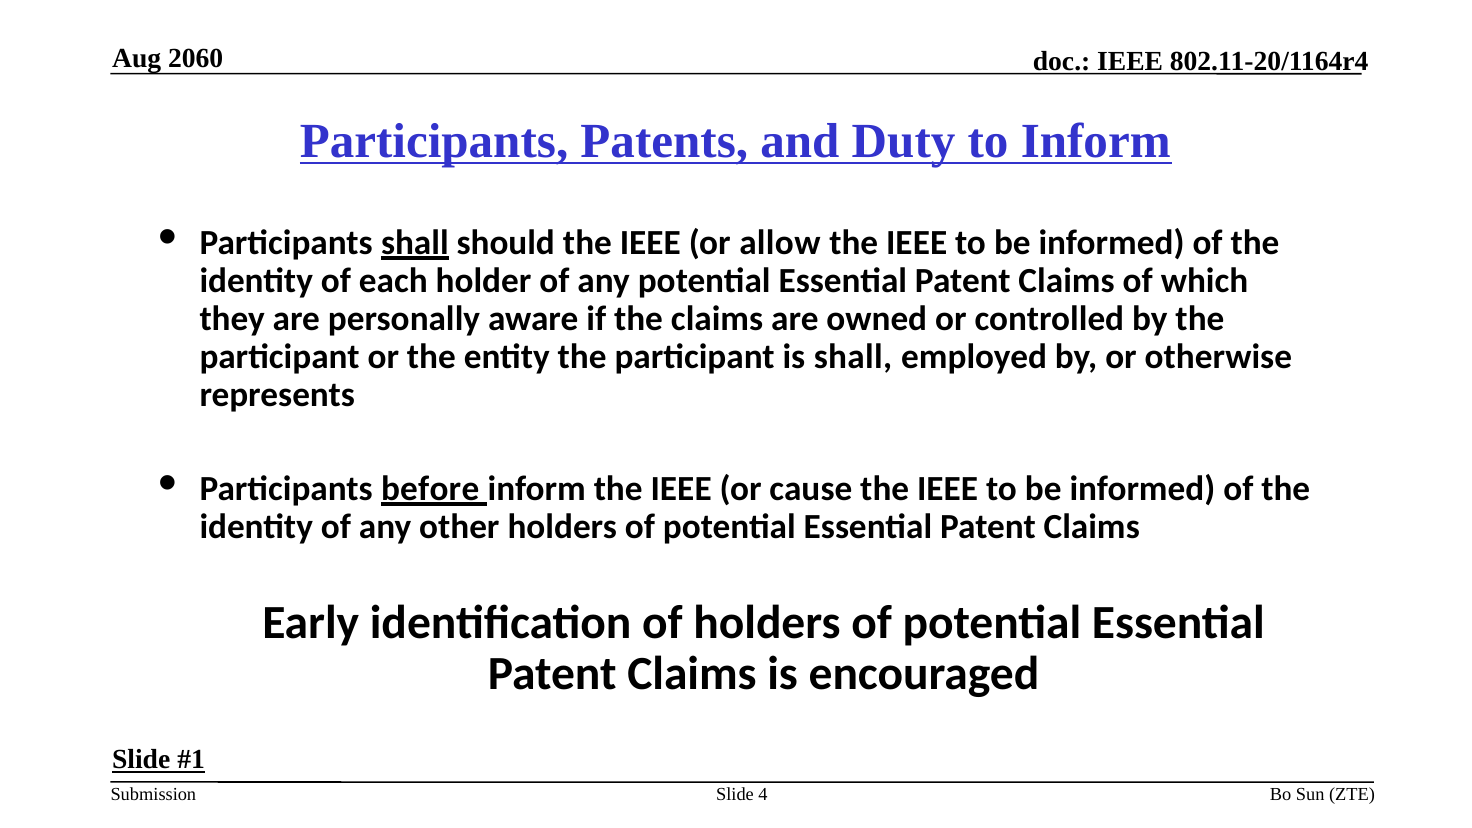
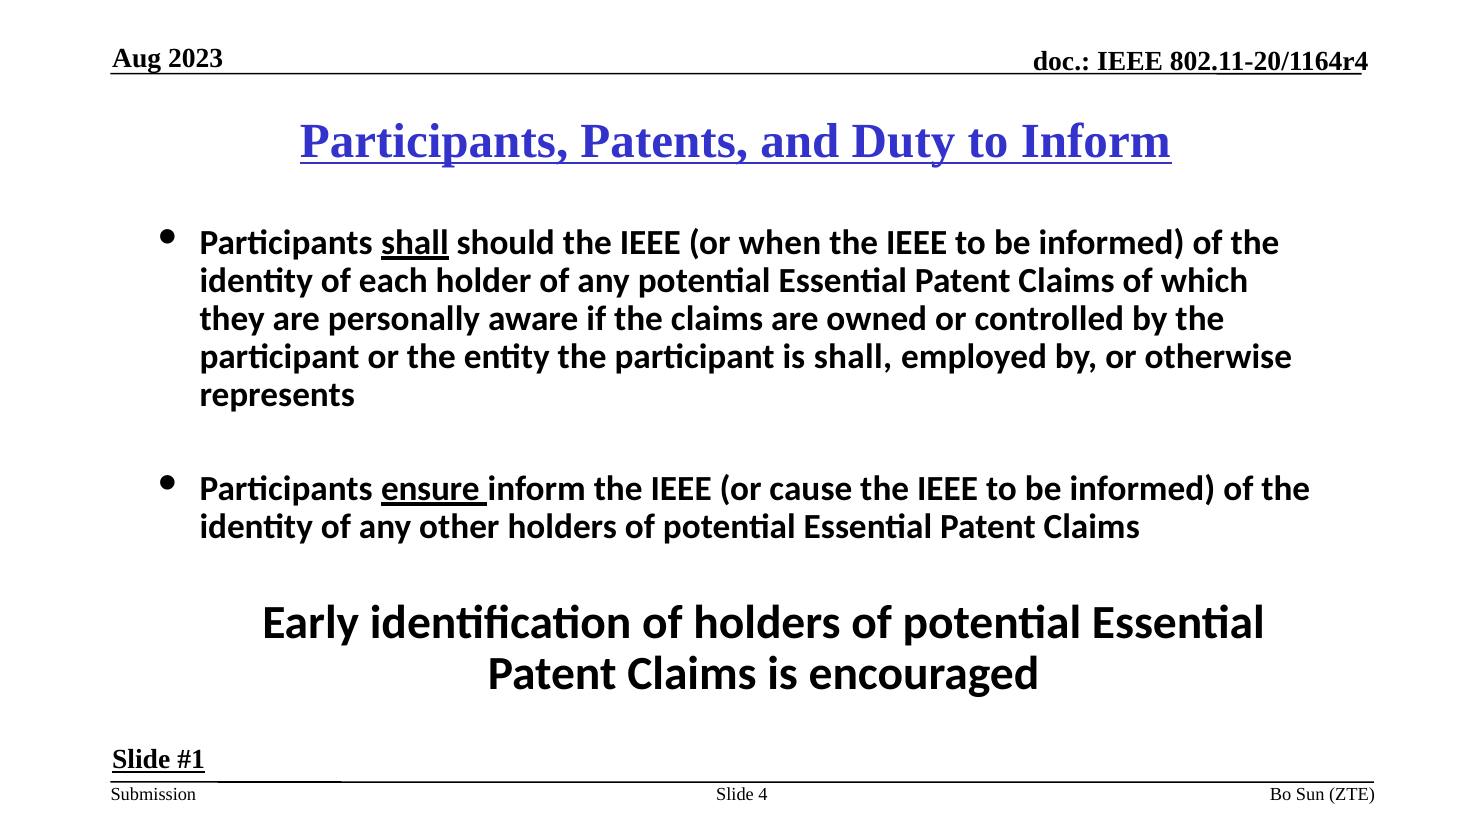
2060: 2060 -> 2023
allow: allow -> when
before: before -> ensure
